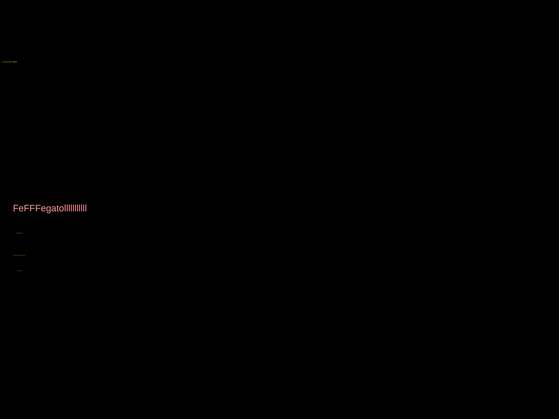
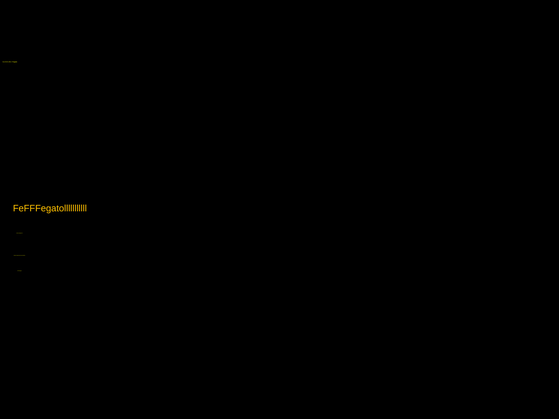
FeFFFegatolllllllllll colour: pink -> yellow
